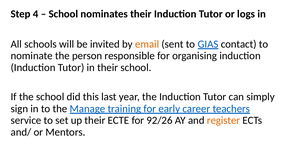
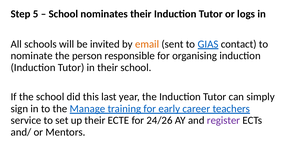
4: 4 -> 5
92/26: 92/26 -> 24/26
register colour: orange -> purple
